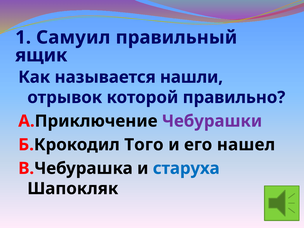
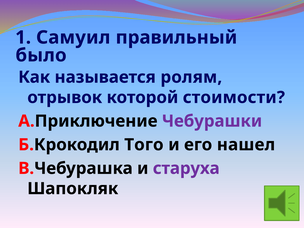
ящик: ящик -> было
нашли: нашли -> ролям
правильно: правильно -> стоимости
старуха colour: blue -> purple
